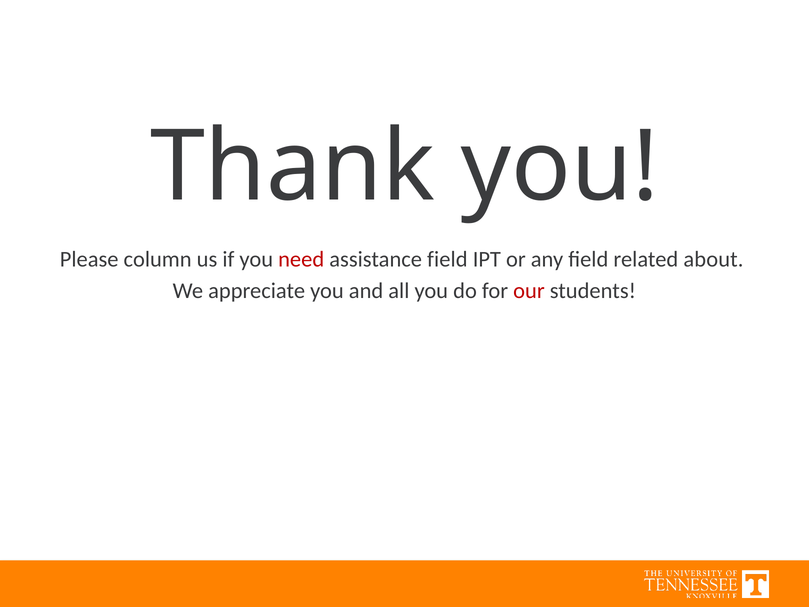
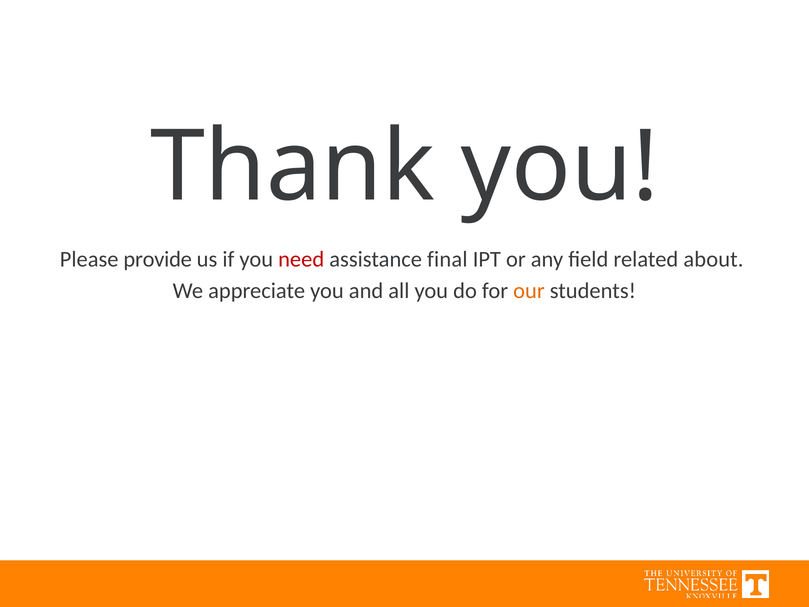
column: column -> provide
assistance field: field -> final
our colour: red -> orange
